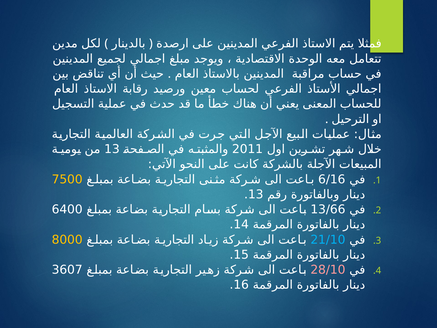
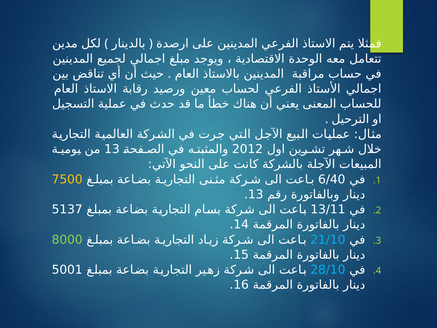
2011: 2011 -> 2012
6/16: 6/16 -> 6/40
6400: 6400 -> 5137
13/66: 13/66 -> 13/11
8000 colour: yellow -> light green
3607: 3607 -> 5001
28/10 colour: pink -> light blue
